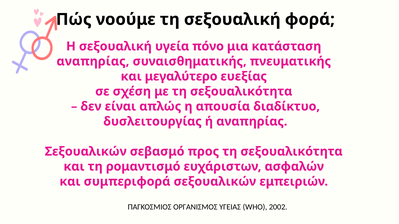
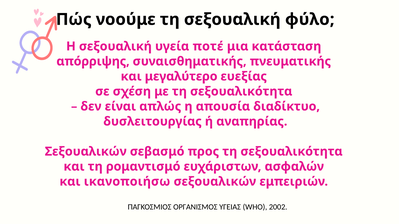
φορά: φορά -> φύλο
πόνο: πόνο -> ποτέ
αναπηρίας at (93, 61): αναπηρίας -> απόρριψης
συμπεριφορά: συμπεριφορά -> ικανοποιήσω
